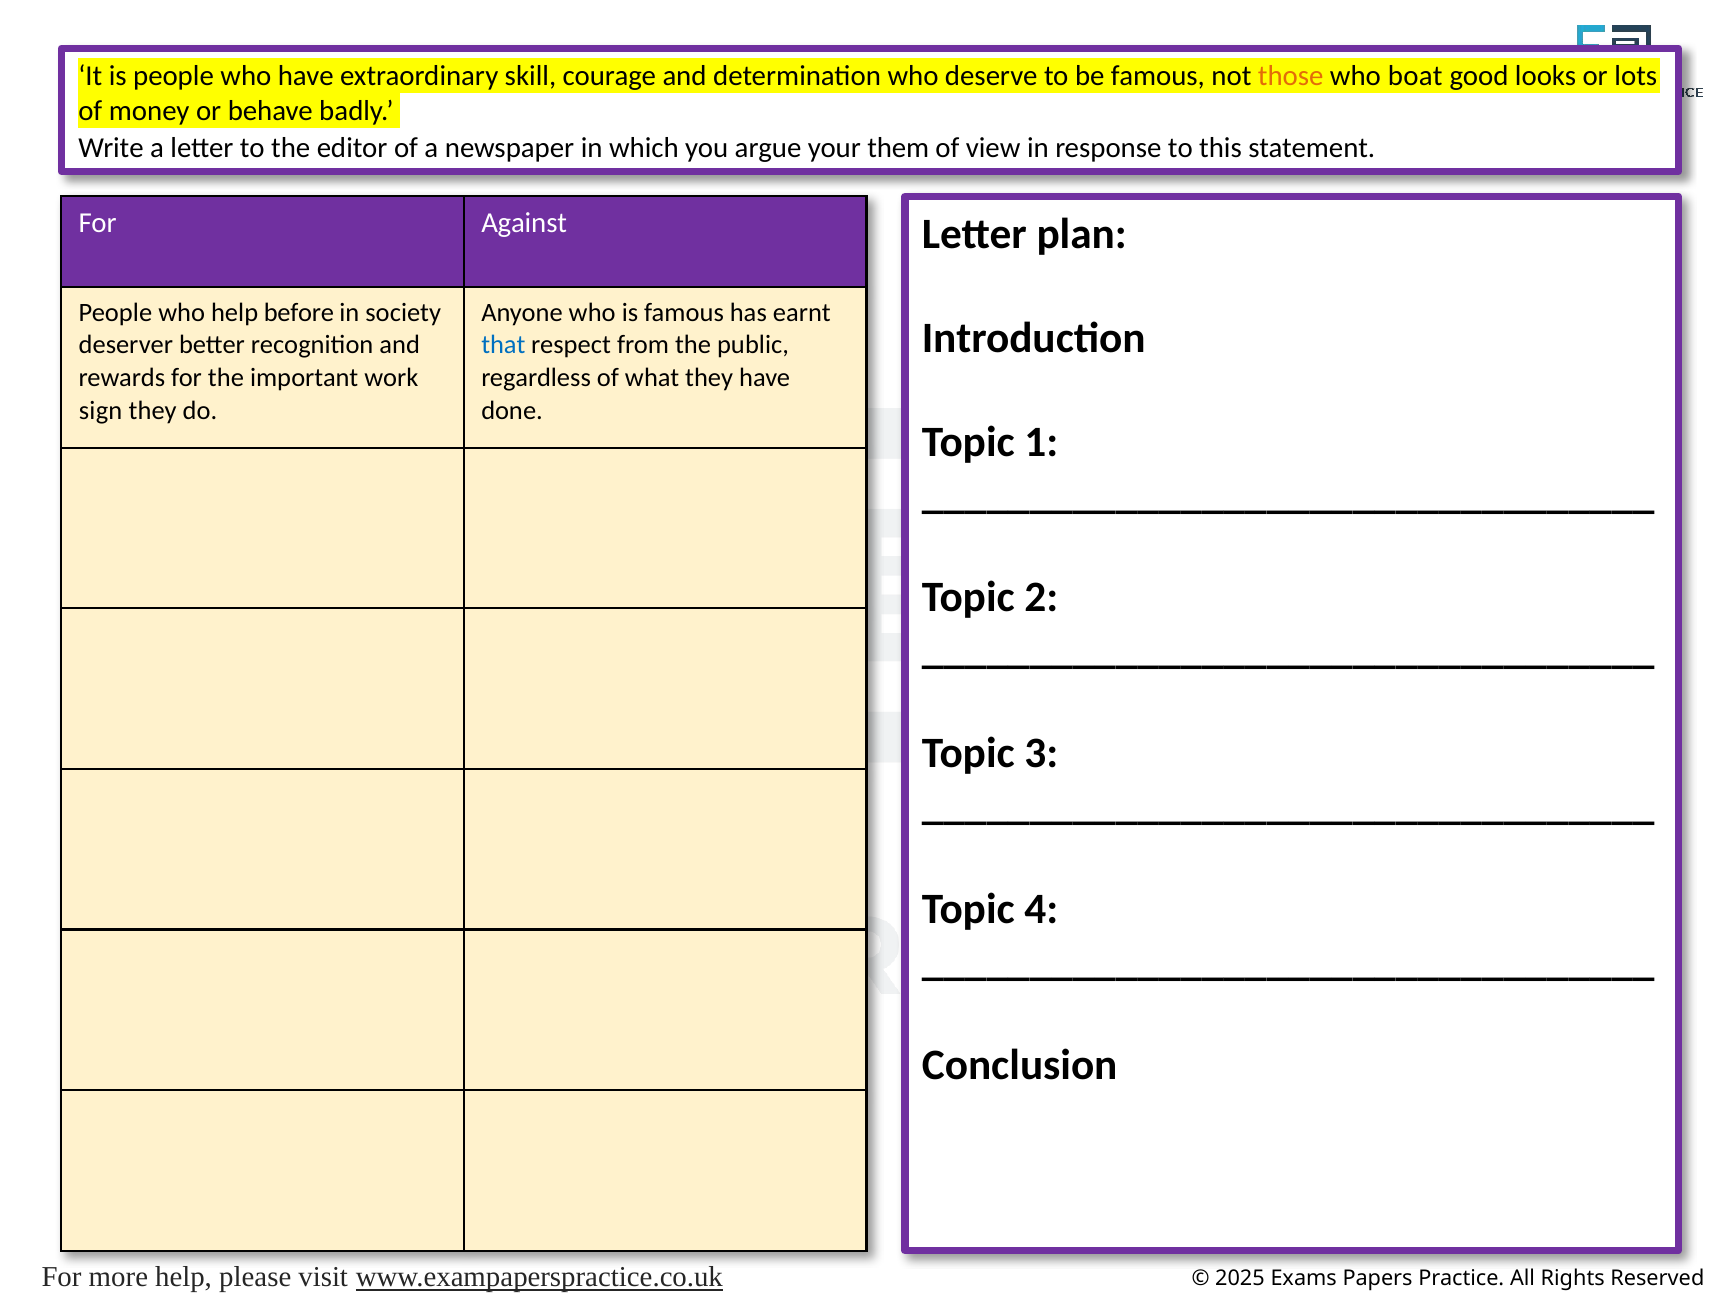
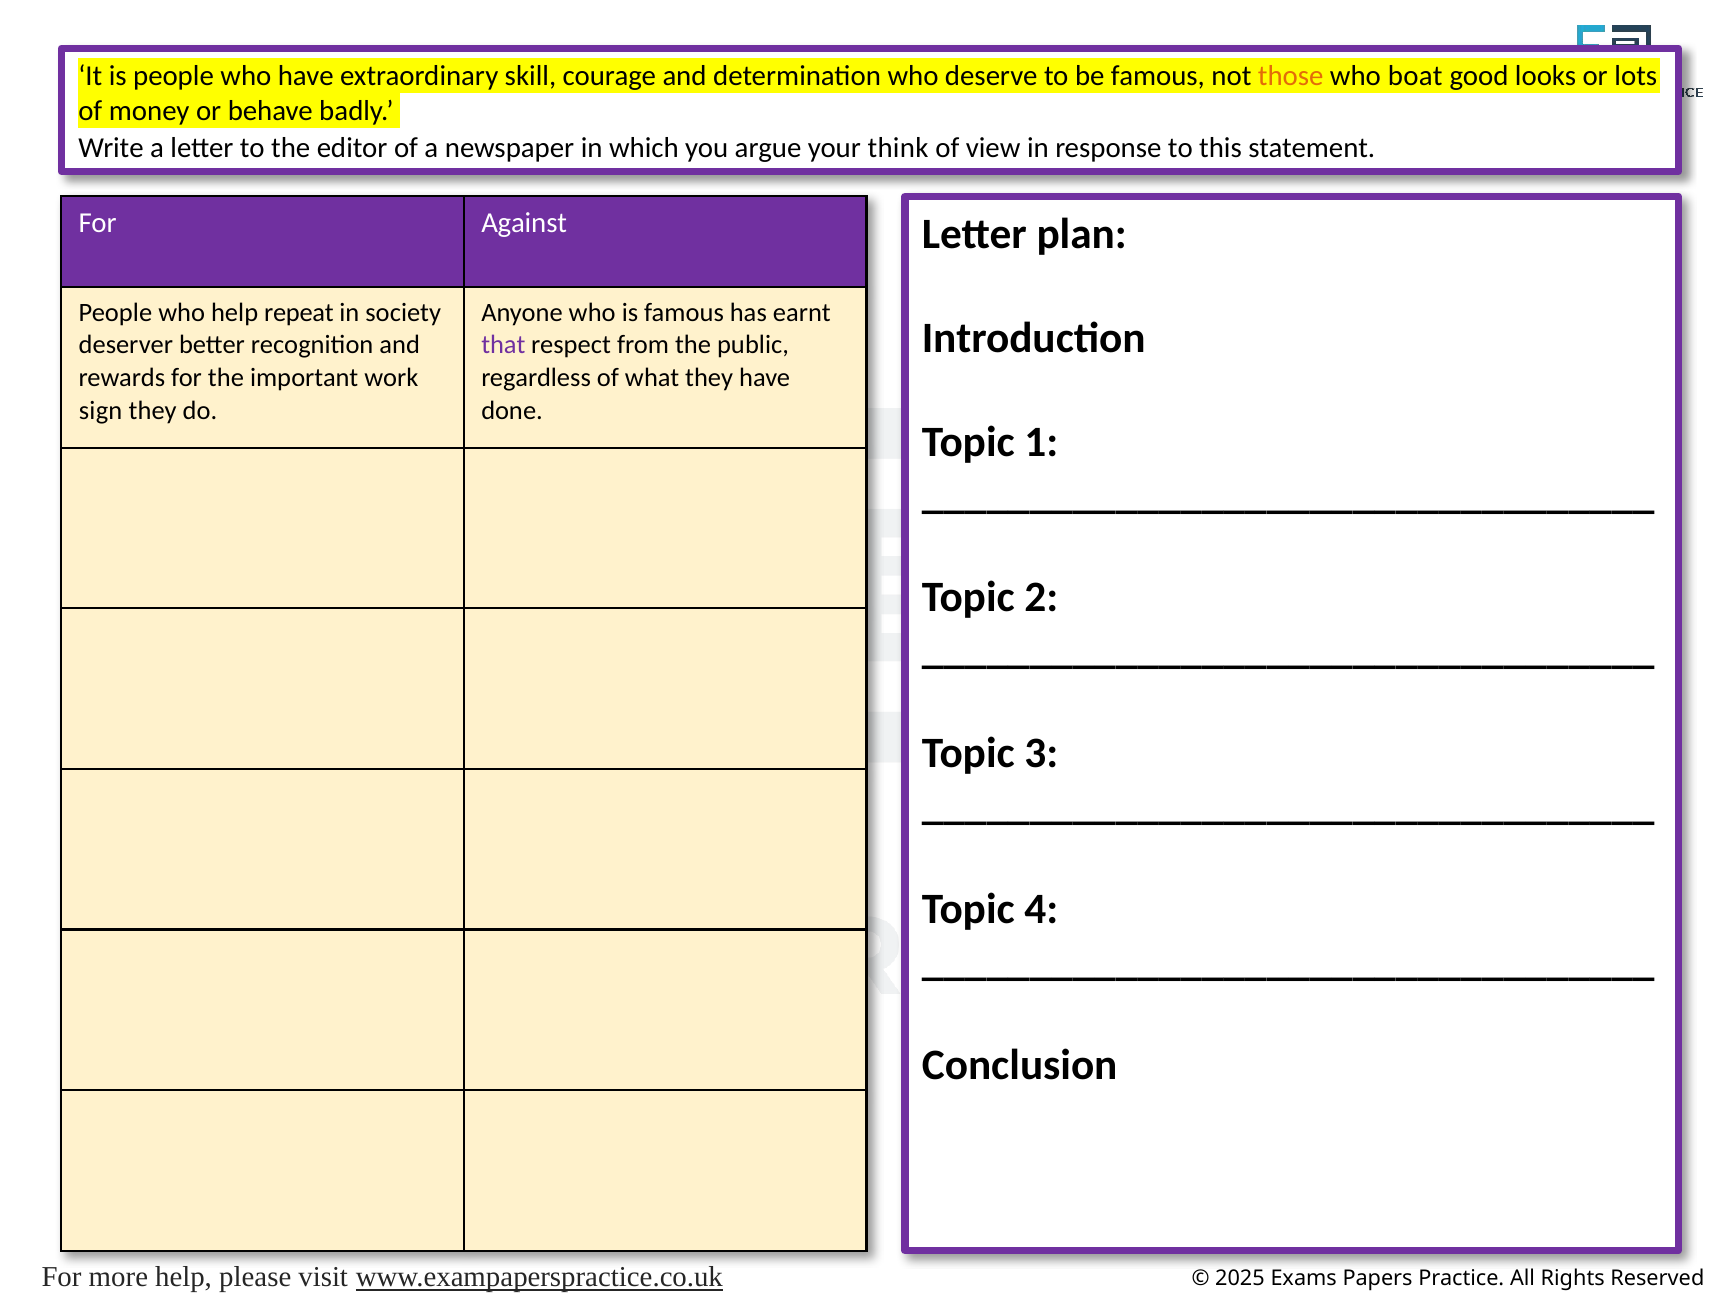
them: them -> think
before: before -> repeat
that colour: blue -> purple
